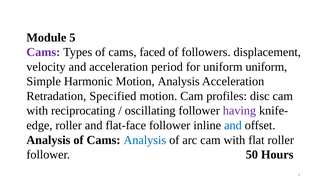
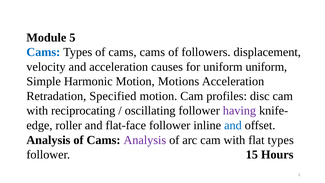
Cams at (43, 52) colour: purple -> blue
cams faced: faced -> cams
period: period -> causes
Motion Analysis: Analysis -> Motions
Analysis at (145, 140) colour: blue -> purple
flat roller: roller -> types
50: 50 -> 15
